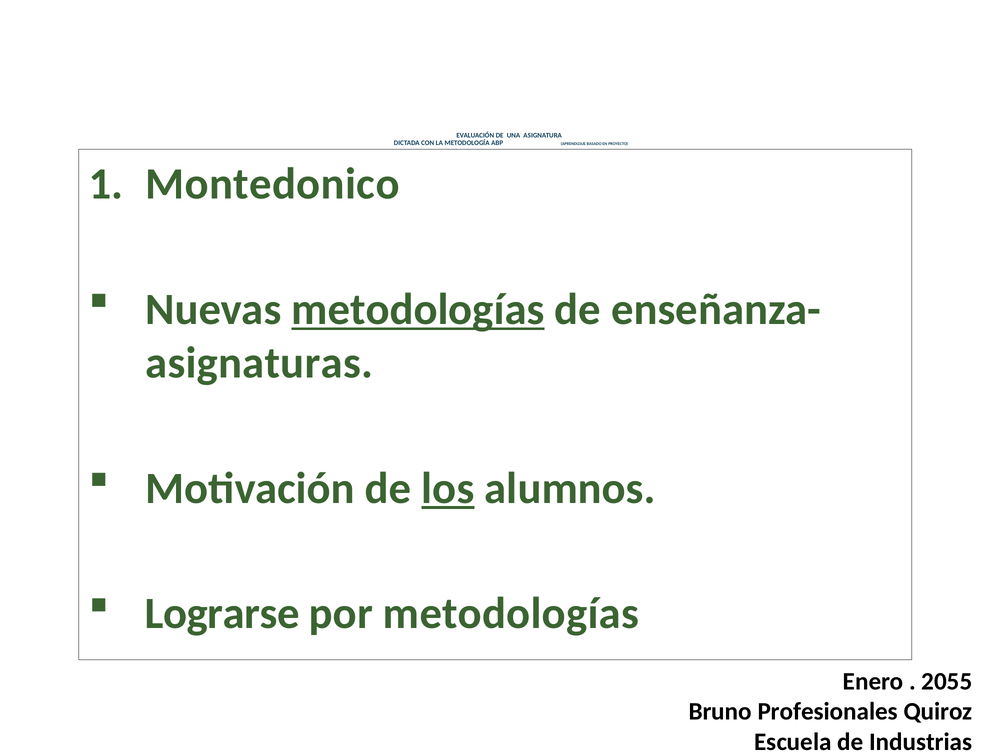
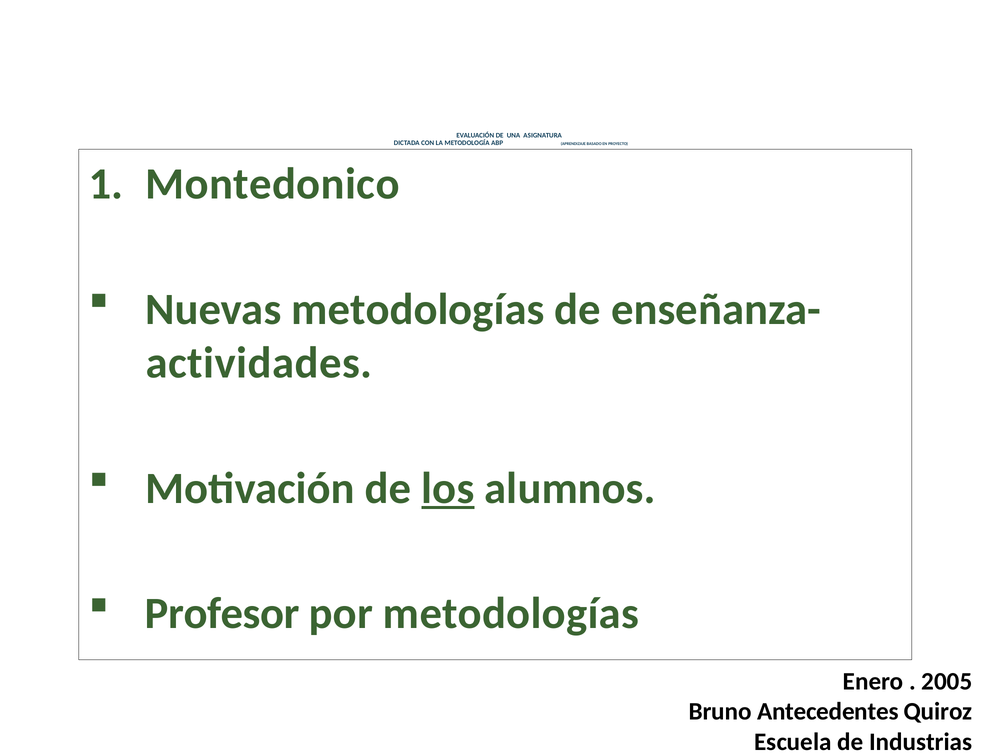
metodologías at (418, 310) underline: present -> none
asignaturas: asignaturas -> actividades
Lograrse: Lograrse -> Profesor
2055: 2055 -> 2005
Profesionales: Profesionales -> Antecedentes
